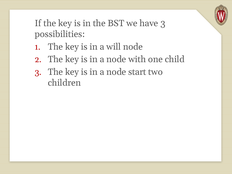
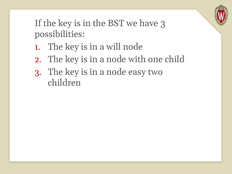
start: start -> easy
